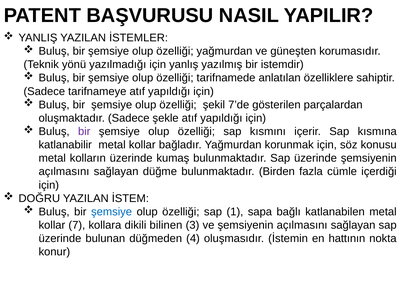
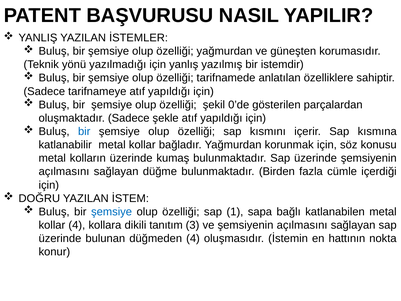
7’de: 7’de -> 0’de
bir at (84, 131) colour: purple -> blue
kollar 7: 7 -> 4
bilinen: bilinen -> tanıtım
